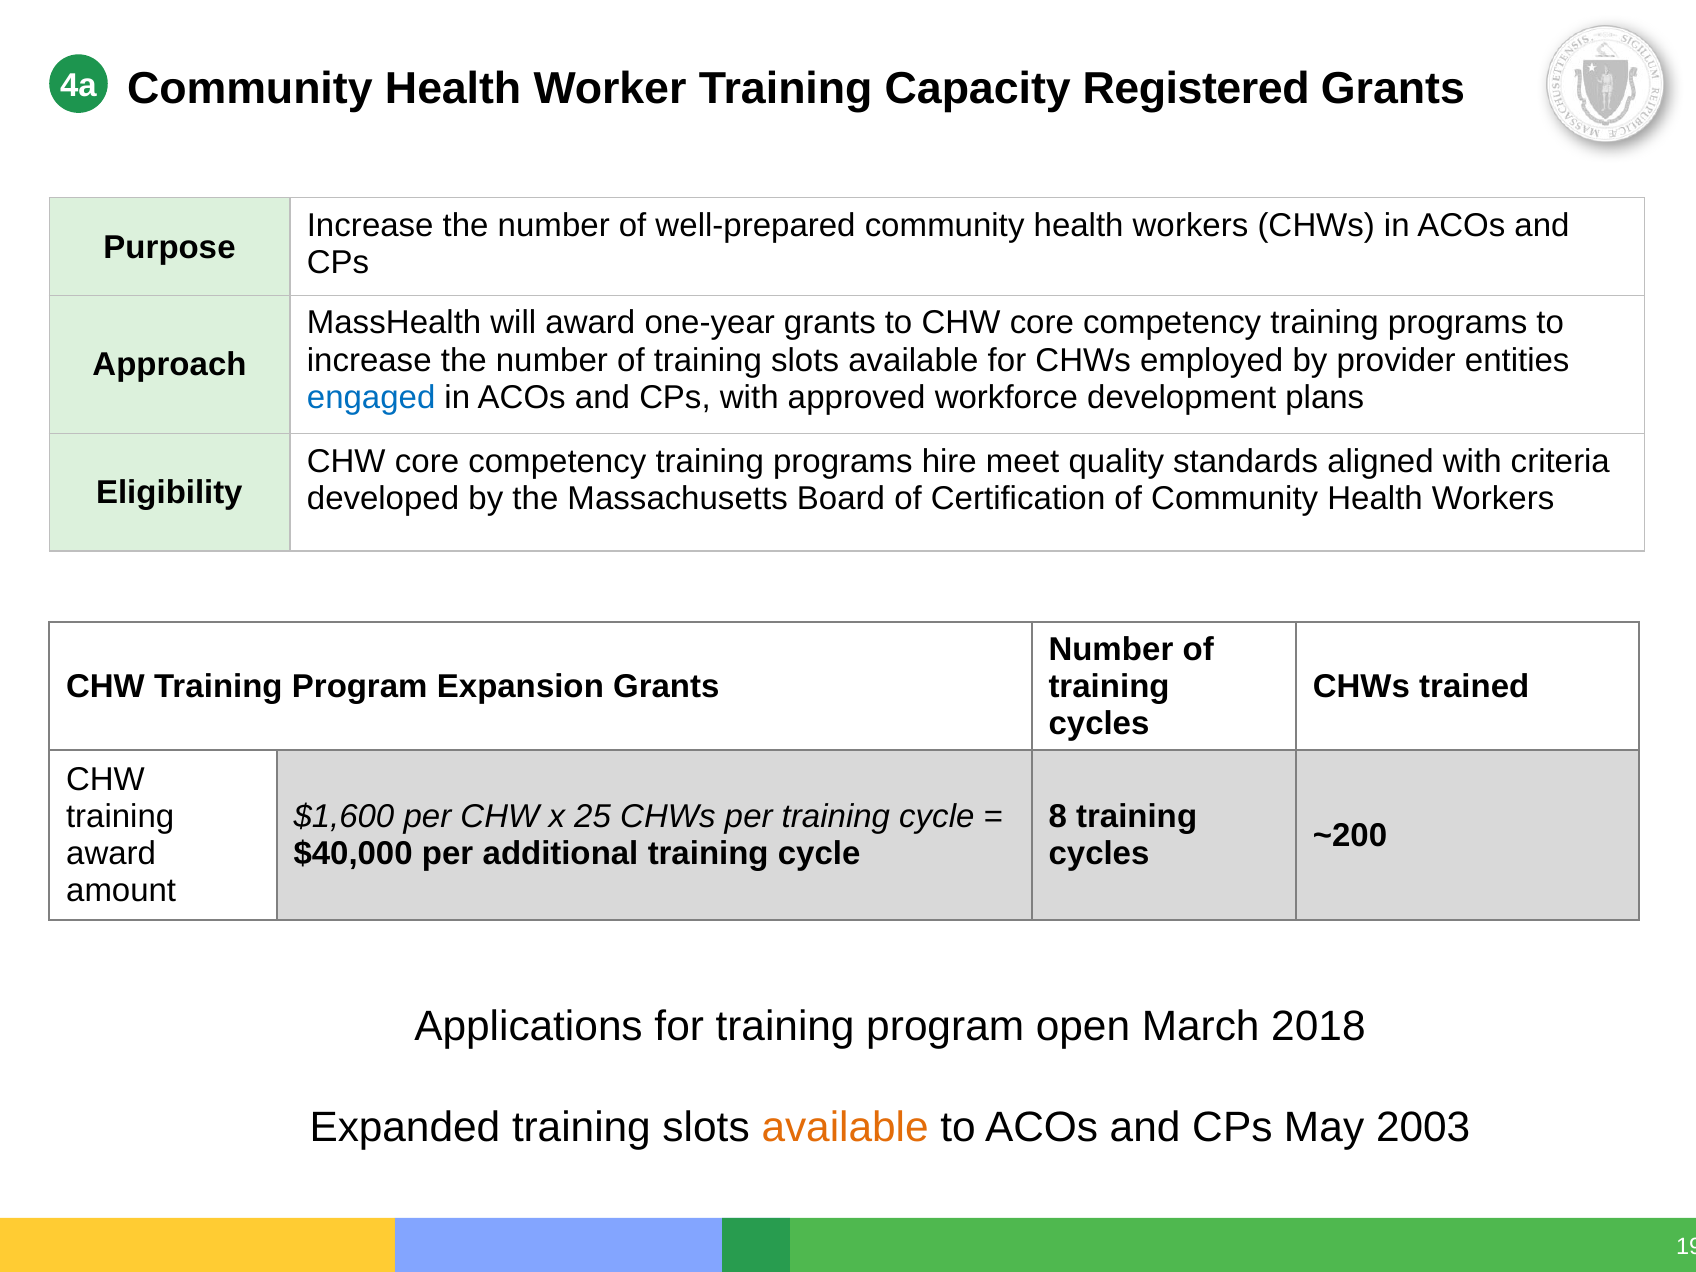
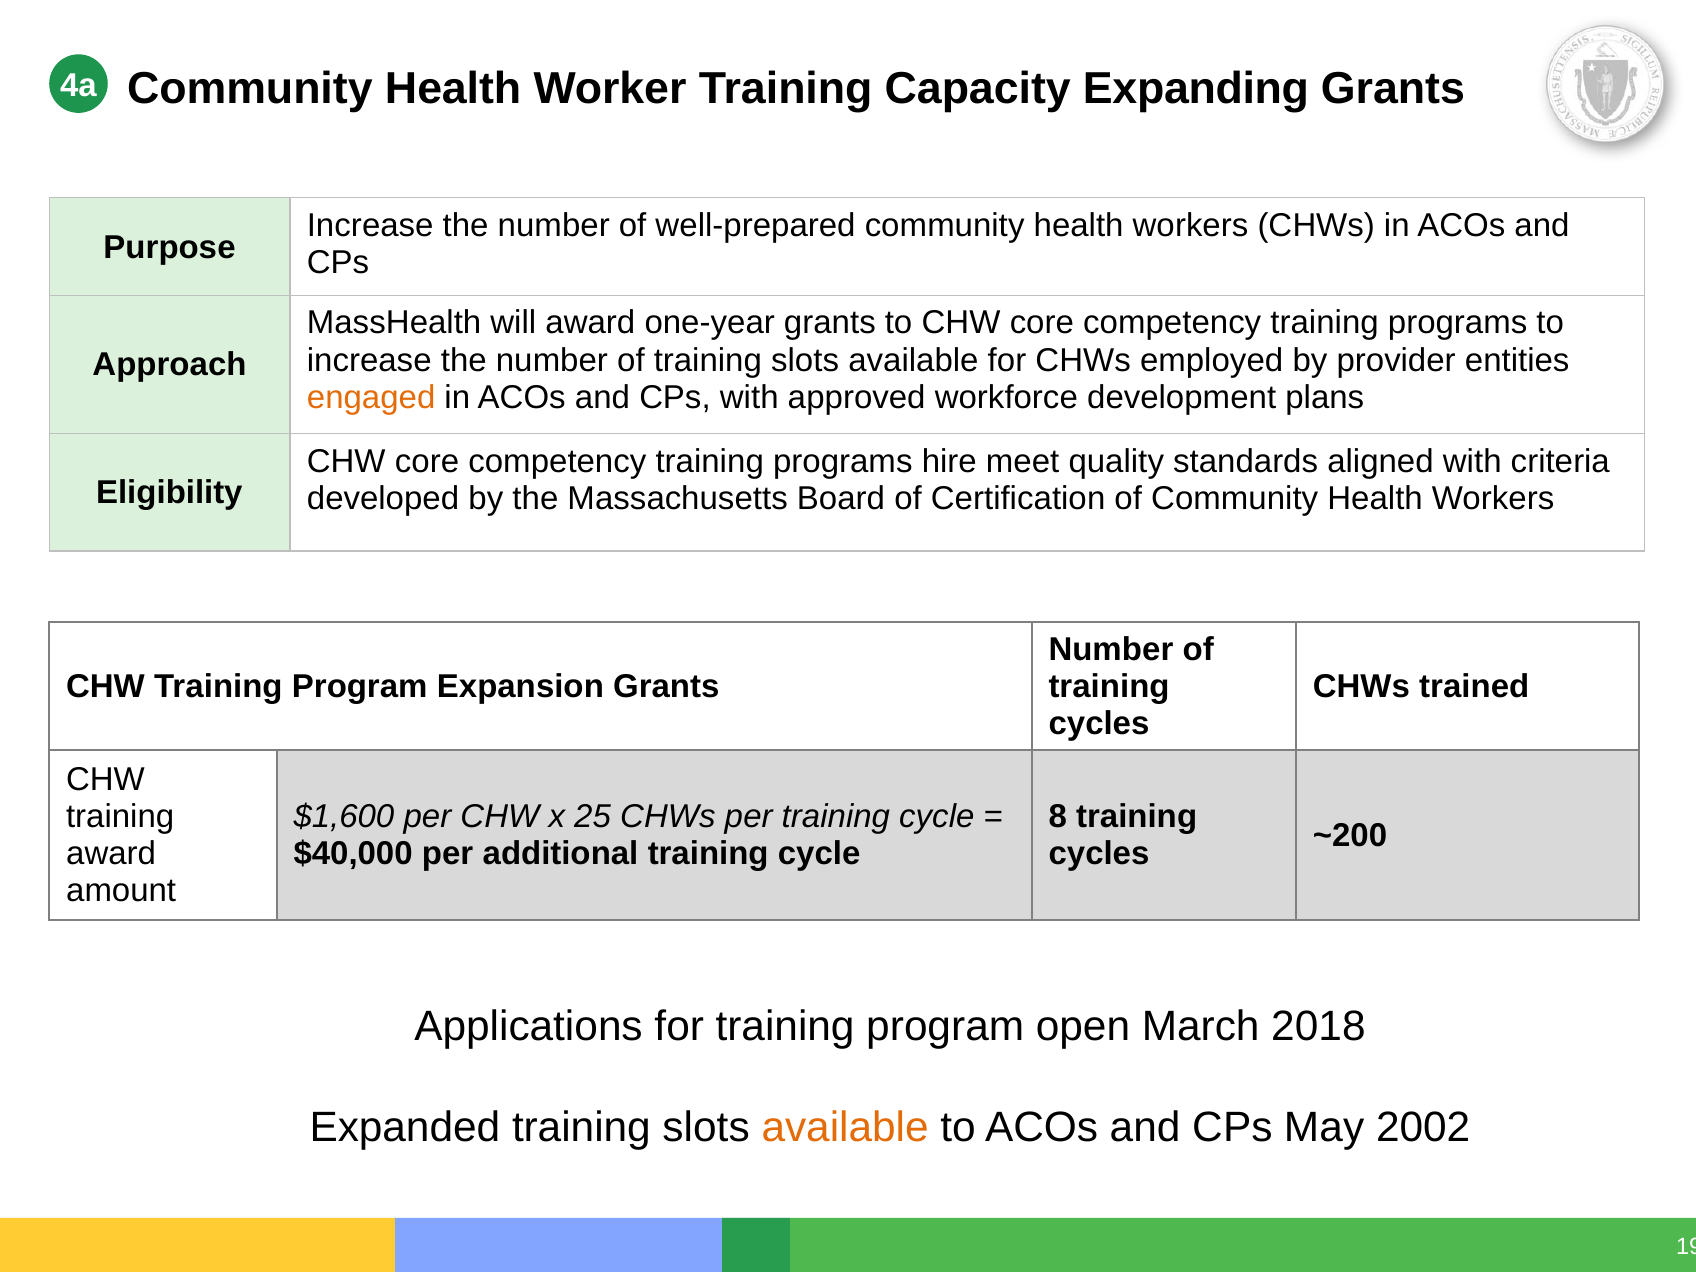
Registered: Registered -> Expanding
engaged colour: blue -> orange
2003: 2003 -> 2002
